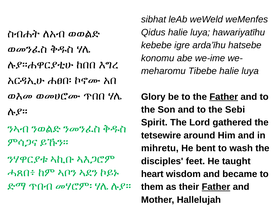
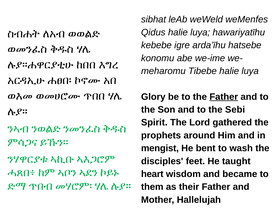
tetsewire: tetsewire -> prophets
mihretu: mihretu -> mengist
Father at (216, 187) underline: present -> none
